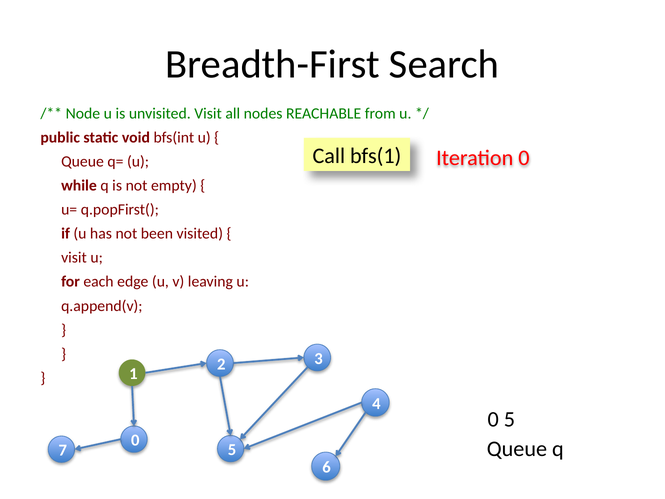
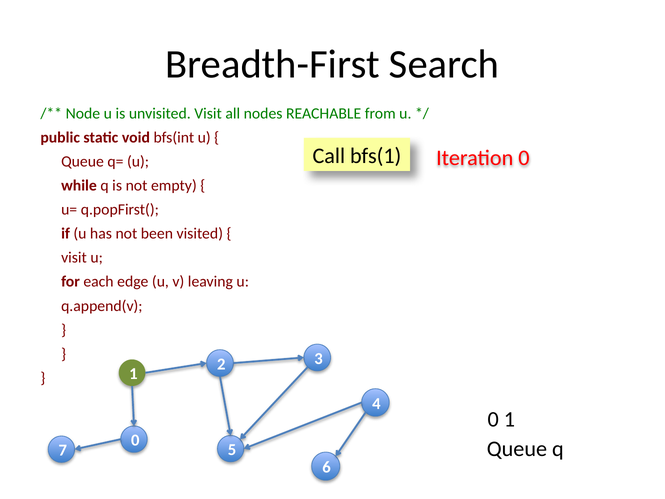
0 5: 5 -> 1
